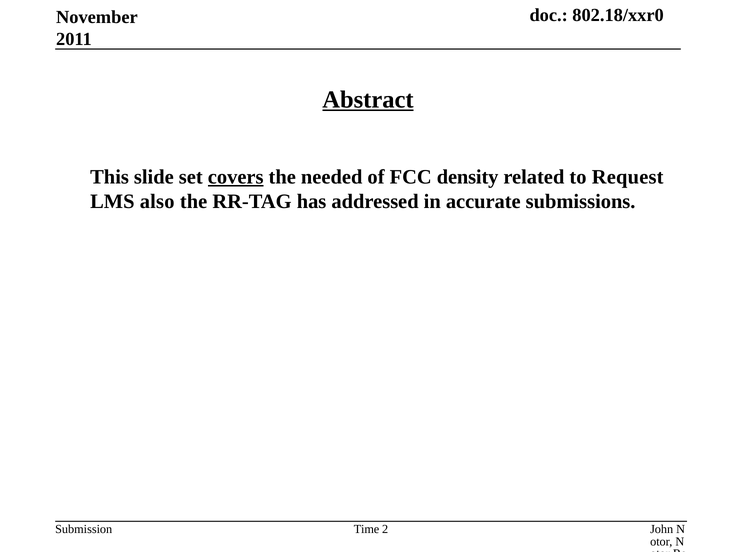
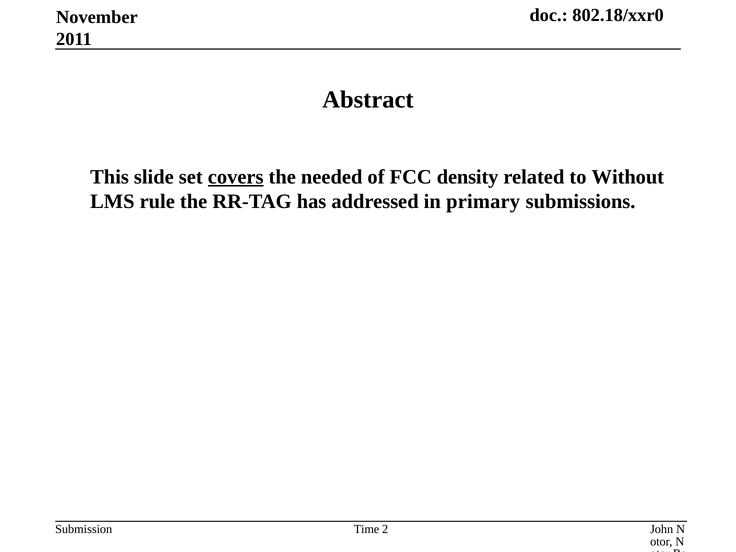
Abstract underline: present -> none
Request: Request -> Without
also: also -> rule
accurate: accurate -> primary
